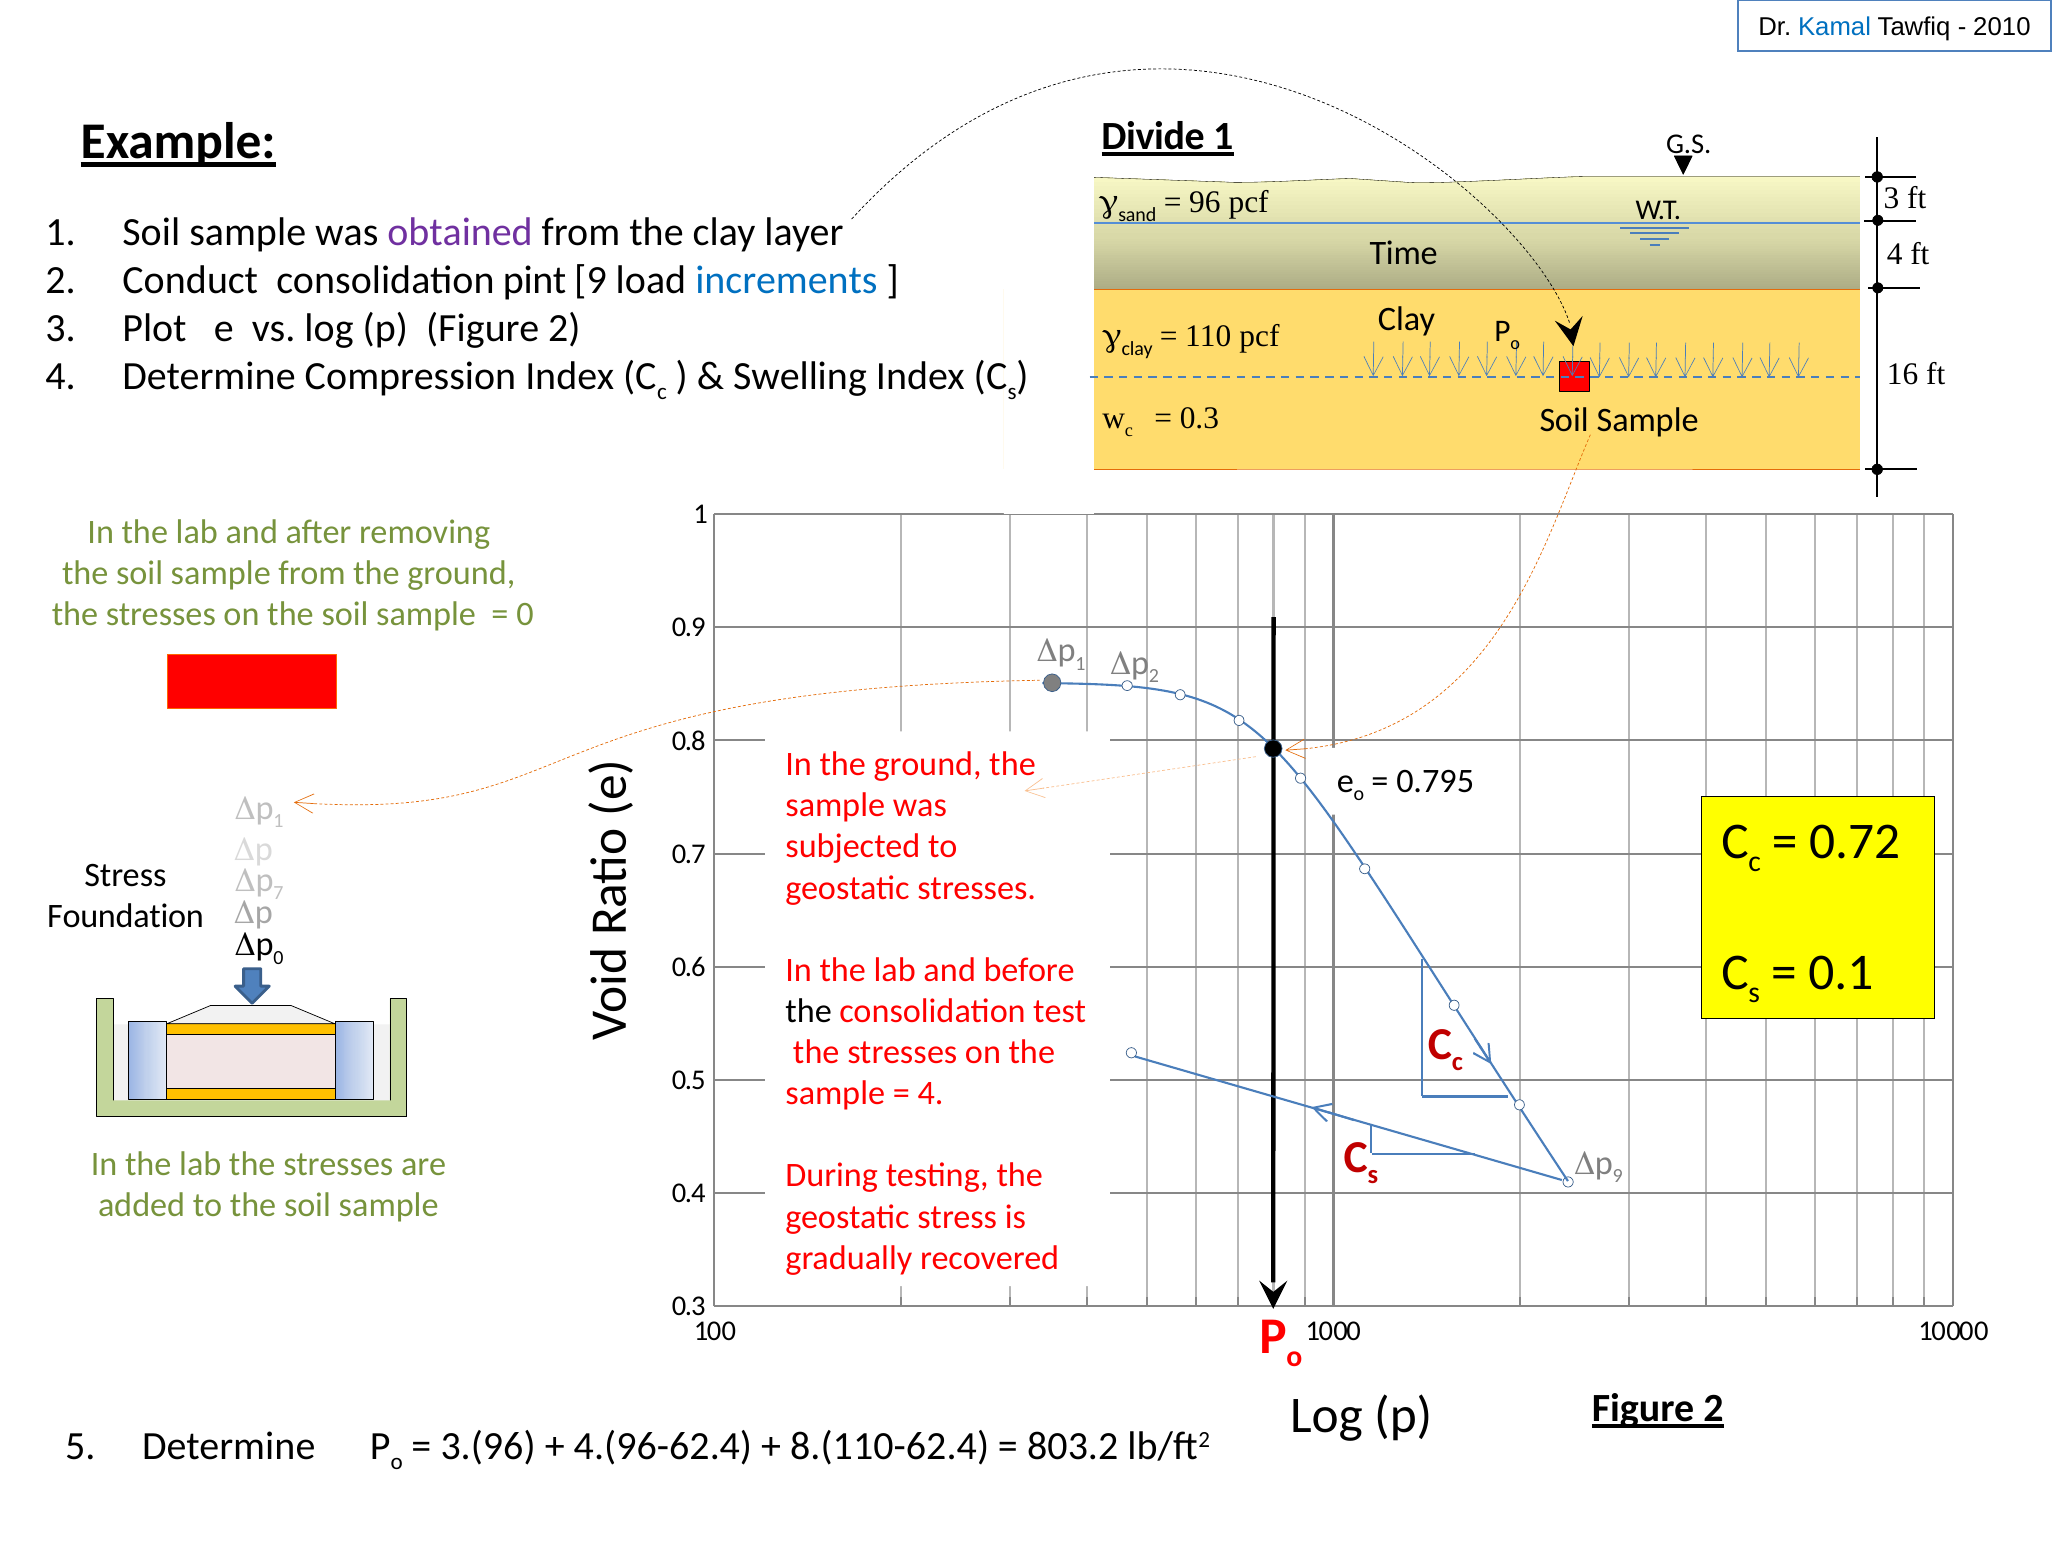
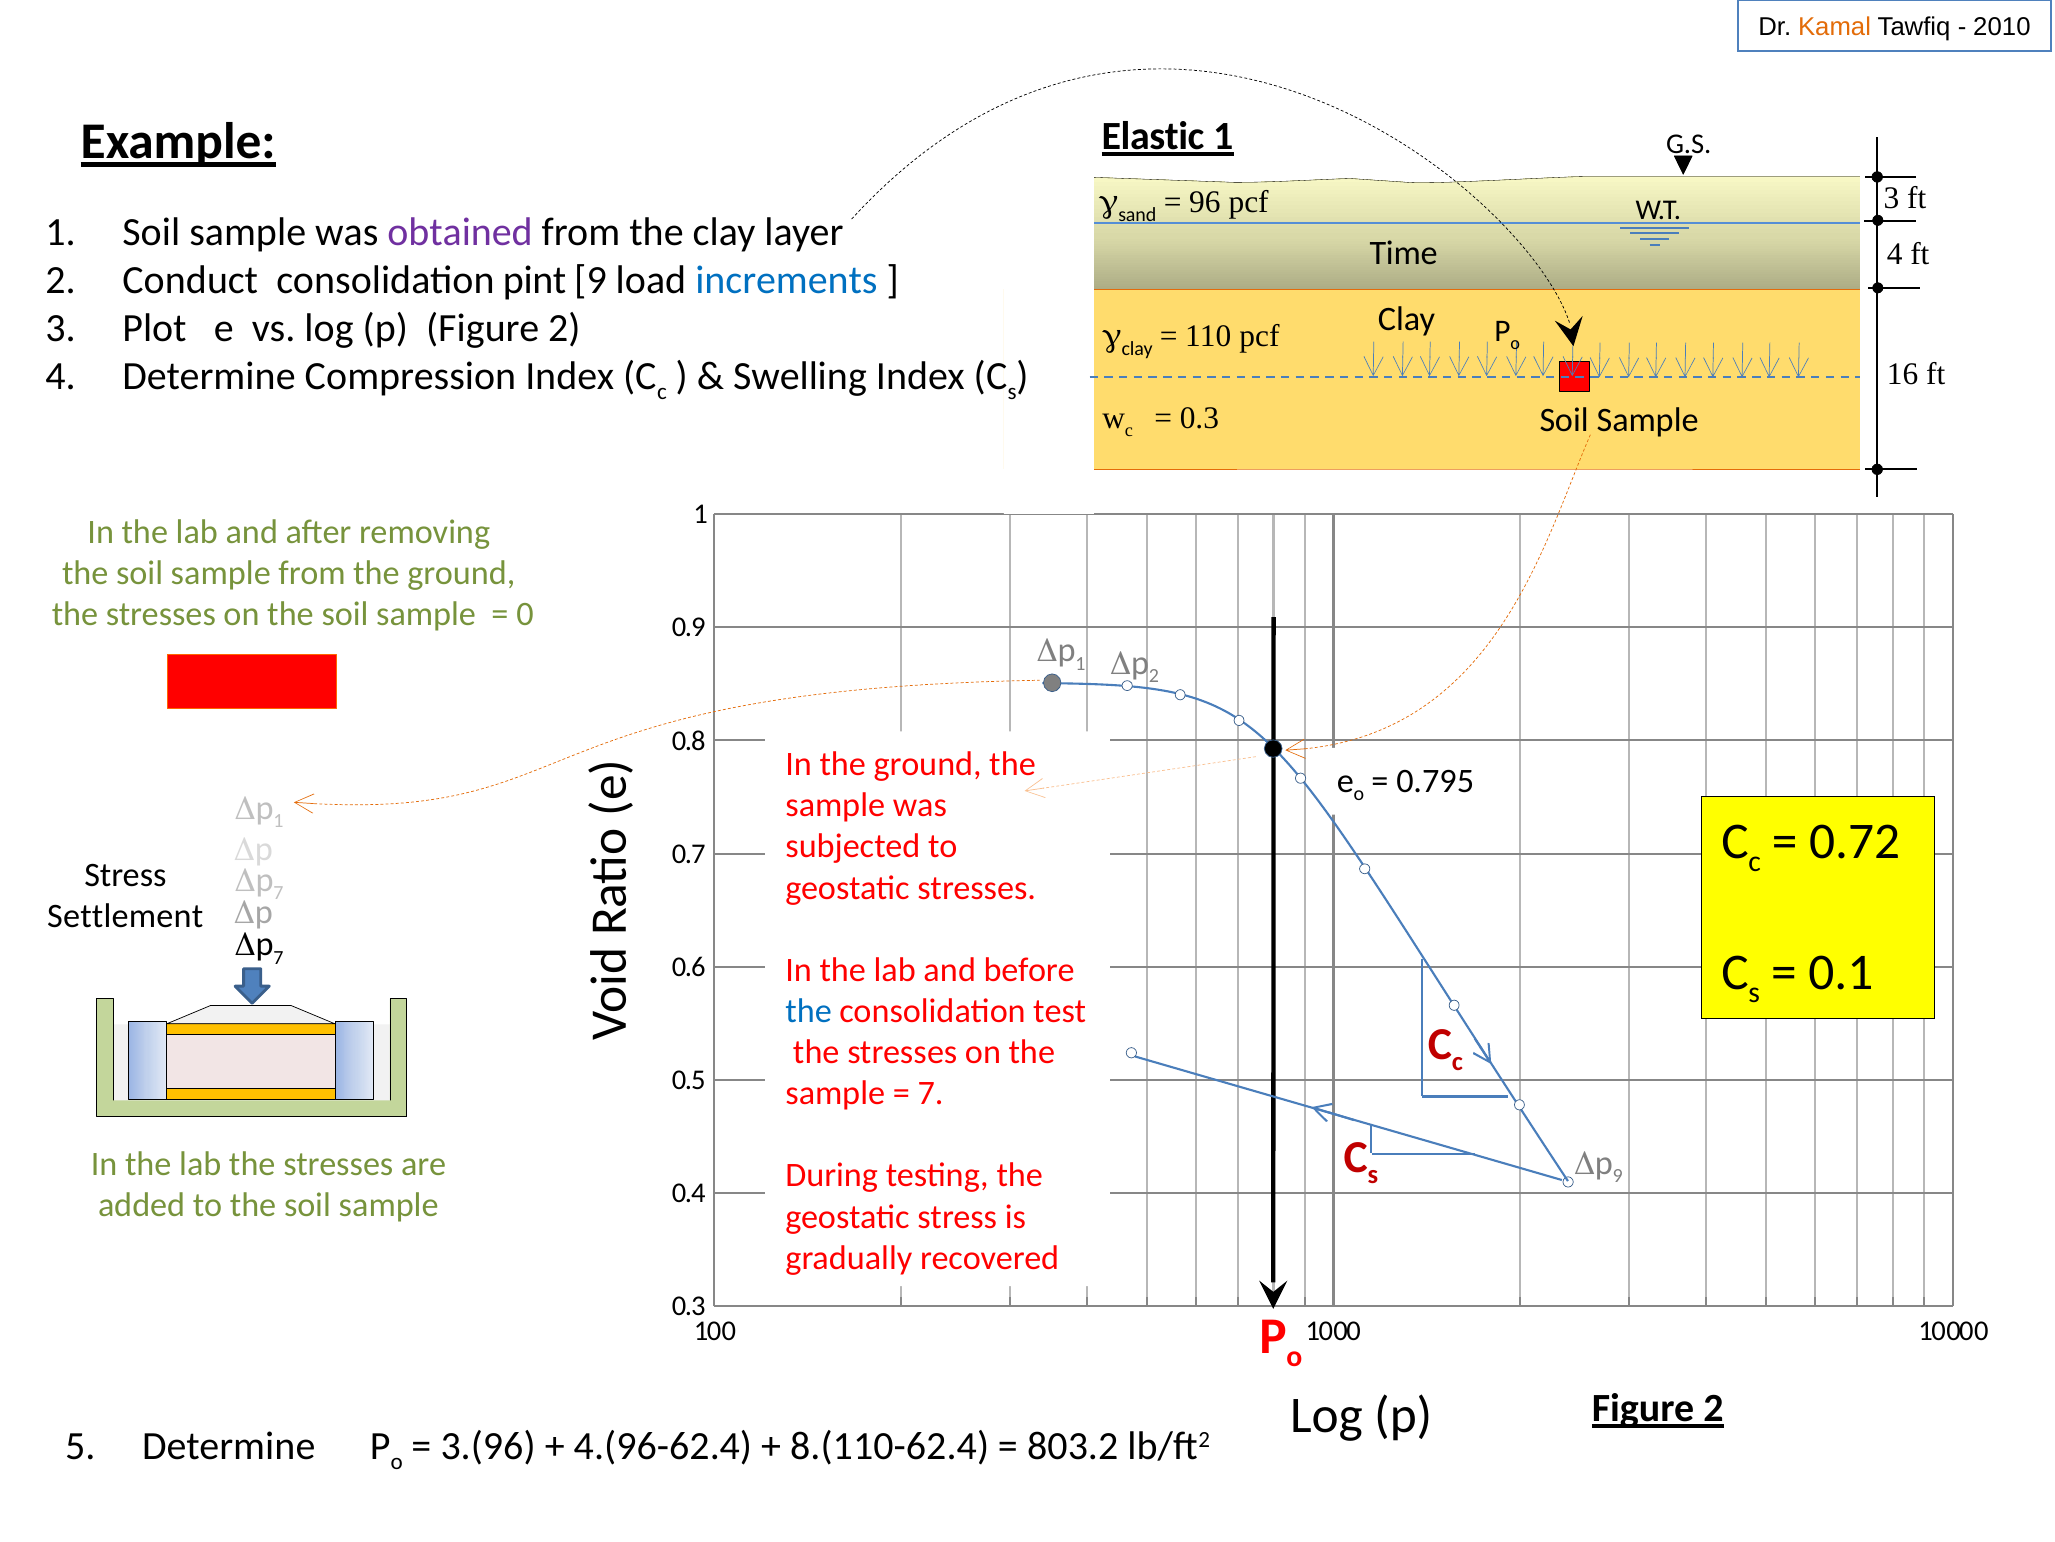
Kamal colour: blue -> orange
Divide: Divide -> Elastic
Foundation: Foundation -> Settlement
0 at (278, 957): 0 -> 7
the at (809, 1011) colour: black -> blue
4 at (931, 1093): 4 -> 7
